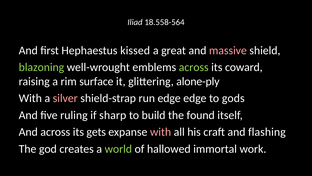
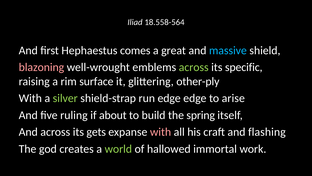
kissed: kissed -> comes
massive colour: pink -> light blue
blazoning colour: light green -> pink
coward: coward -> specific
alone-ply: alone-ply -> other-ply
silver colour: pink -> light green
gods: gods -> arise
sharp: sharp -> about
found: found -> spring
